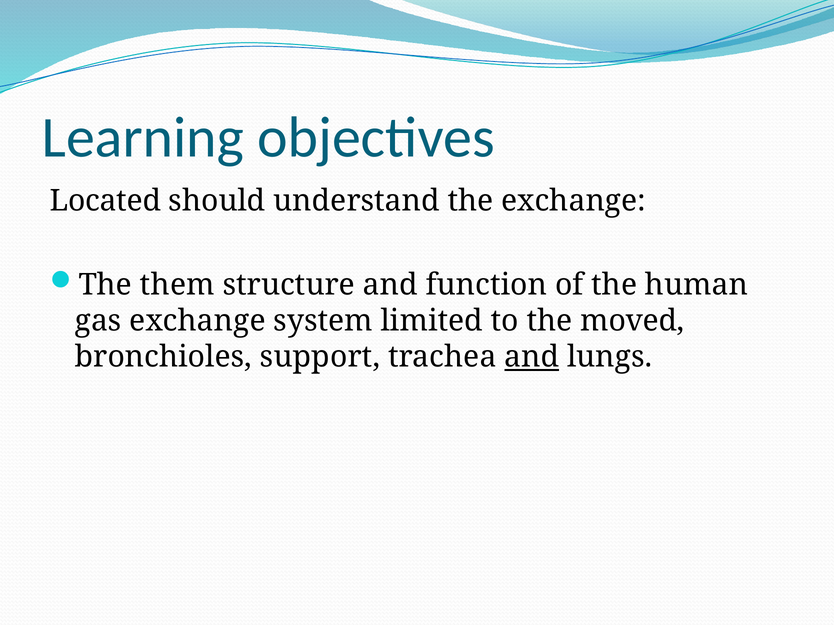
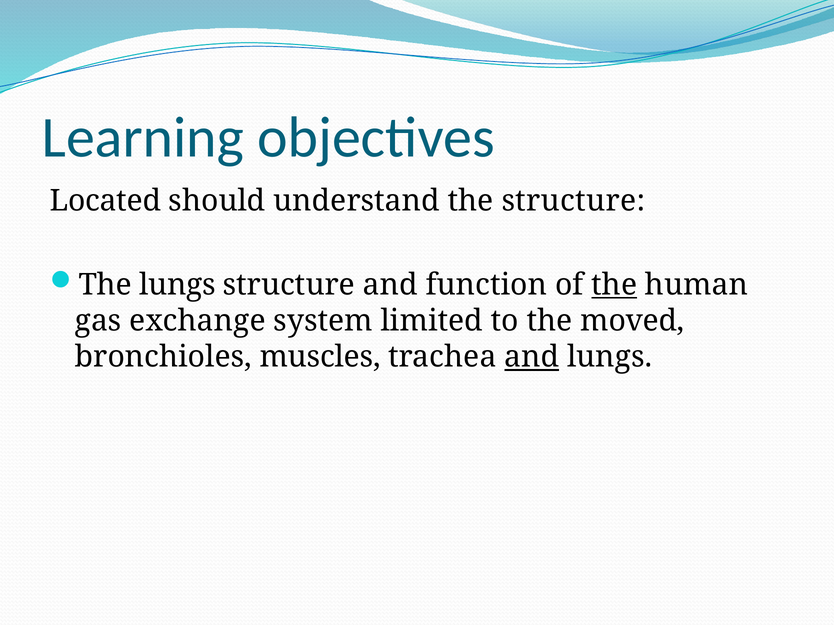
the exchange: exchange -> structure
The them: them -> lungs
the at (614, 285) underline: none -> present
support: support -> muscles
